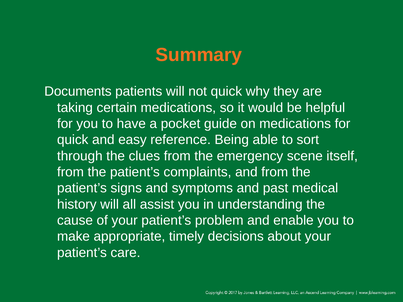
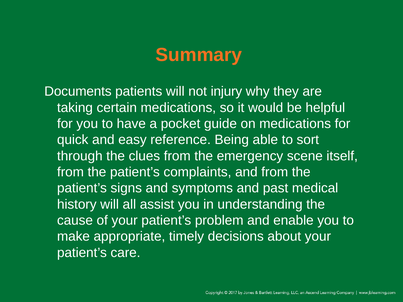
not quick: quick -> injury
